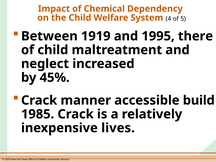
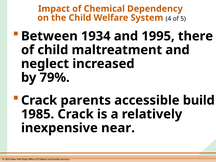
1919: 1919 -> 1934
45%: 45% -> 79%
manner: manner -> parents
lives: lives -> near
